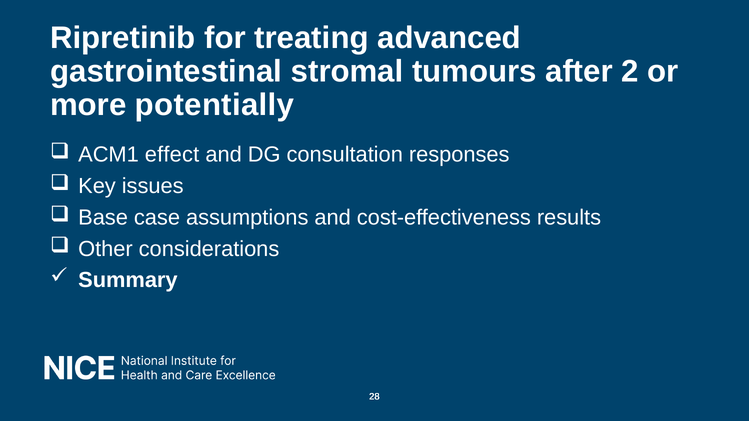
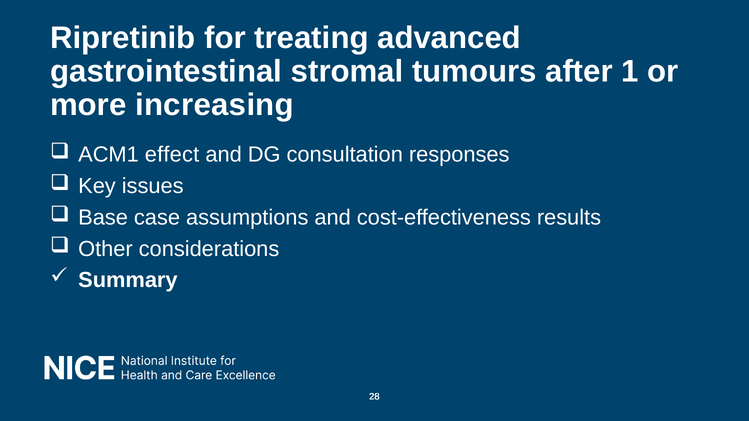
2: 2 -> 1
potentially: potentially -> increasing
